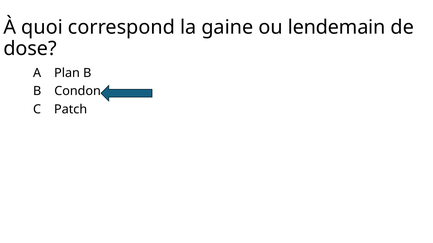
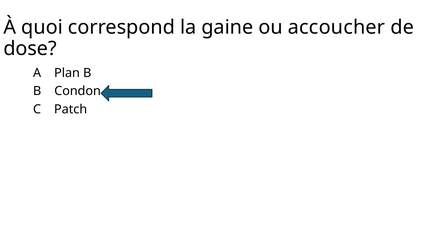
lendemain: lendemain -> accoucher
